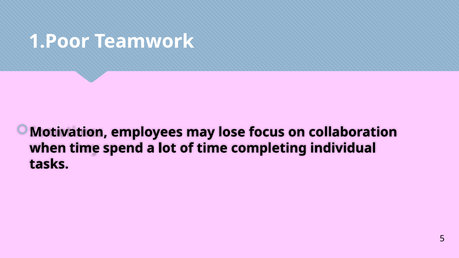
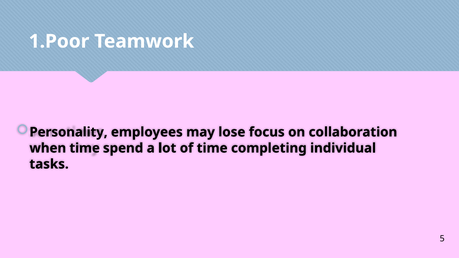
Motivation: Motivation -> Personality
